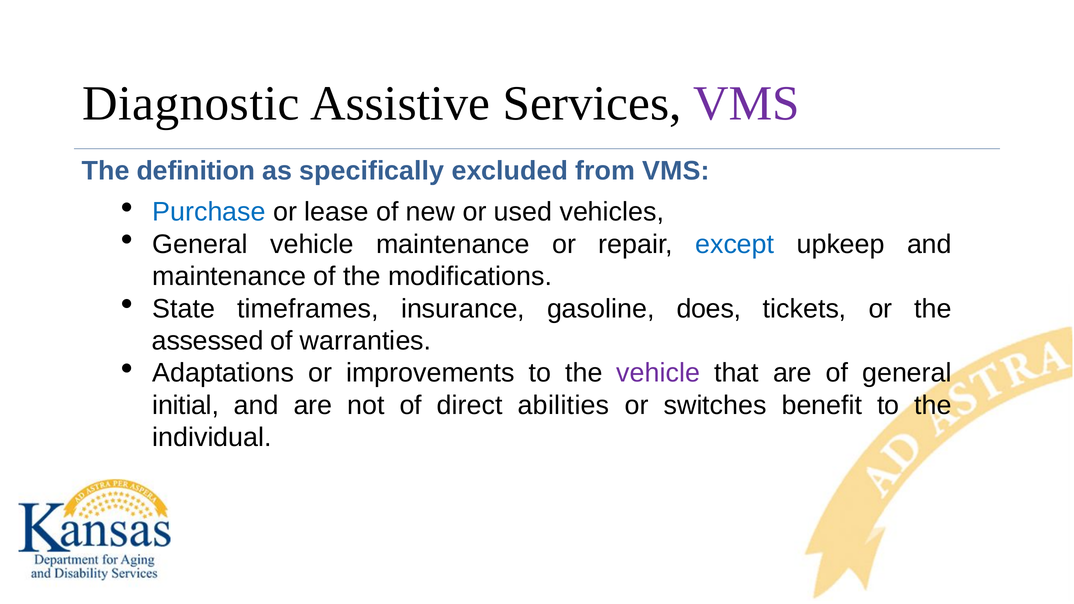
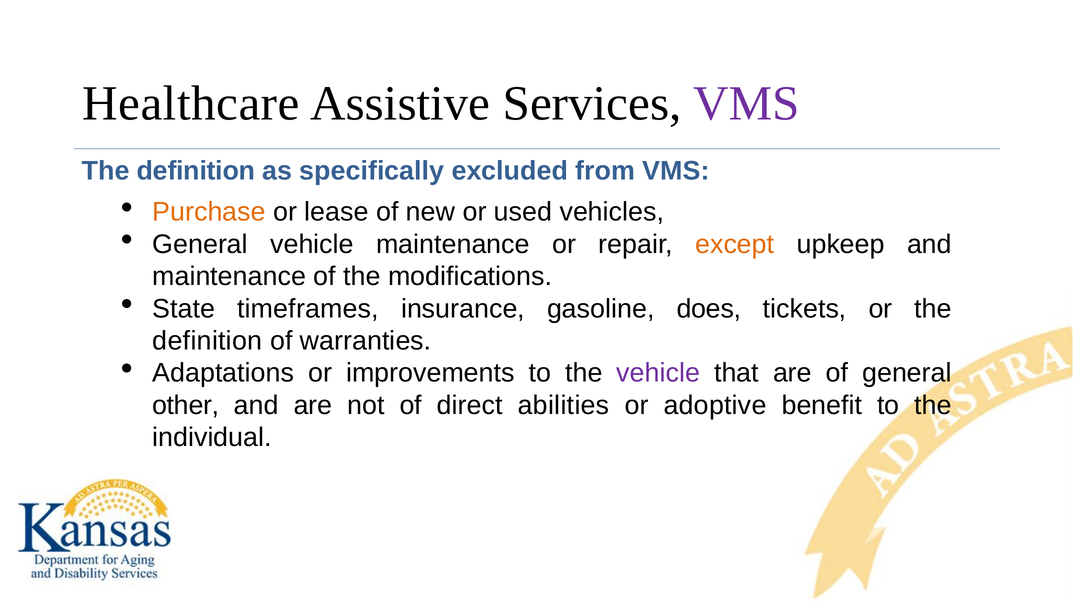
Diagnostic: Diagnostic -> Healthcare
Purchase colour: blue -> orange
except colour: blue -> orange
assessed at (208, 341): assessed -> definition
initial: initial -> other
switches: switches -> adoptive
